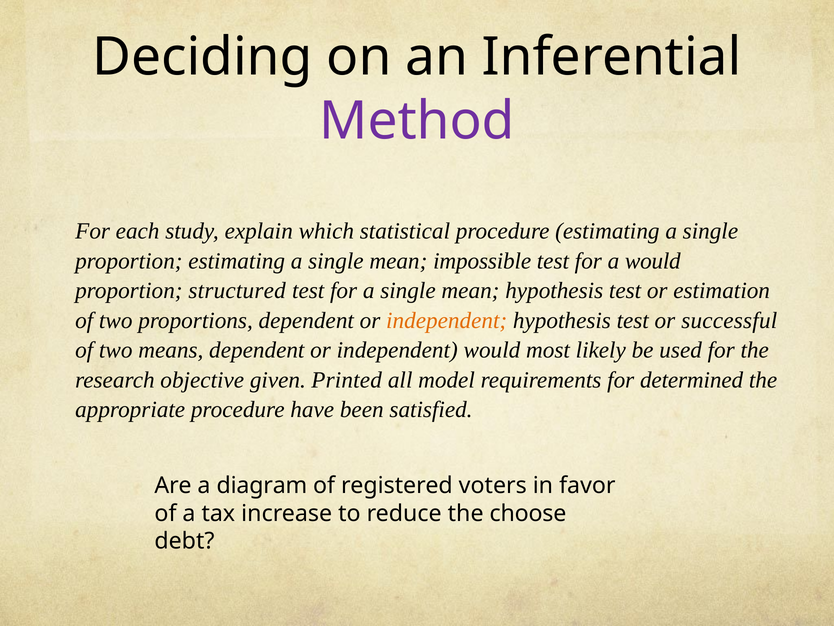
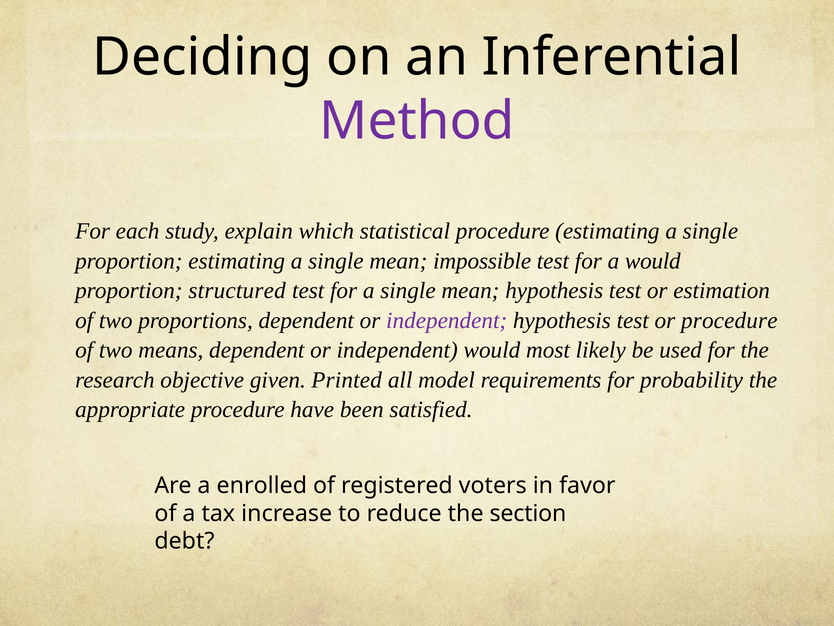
independent at (447, 320) colour: orange -> purple
or successful: successful -> procedure
determined: determined -> probability
diagram: diagram -> enrolled
choose: choose -> section
